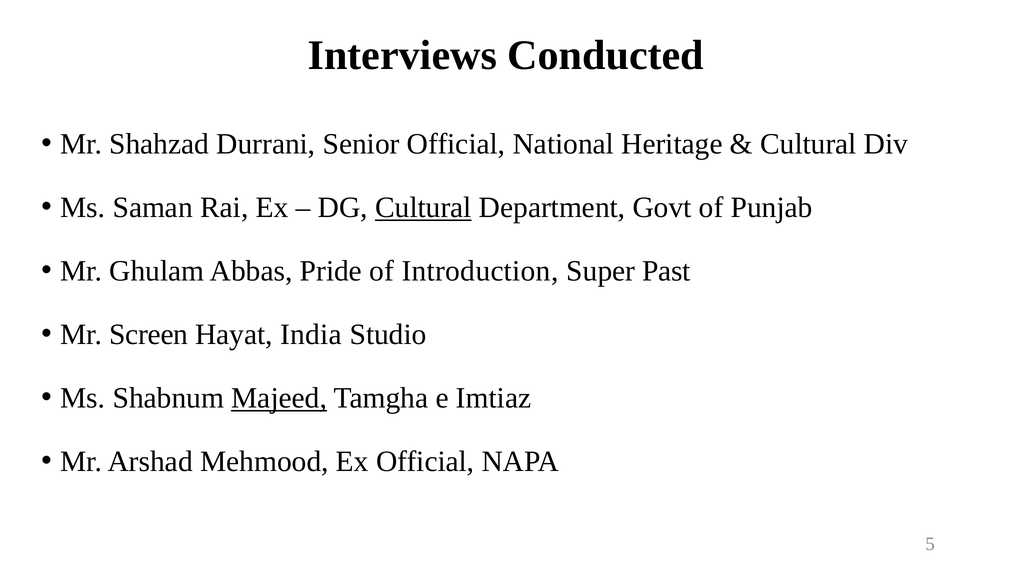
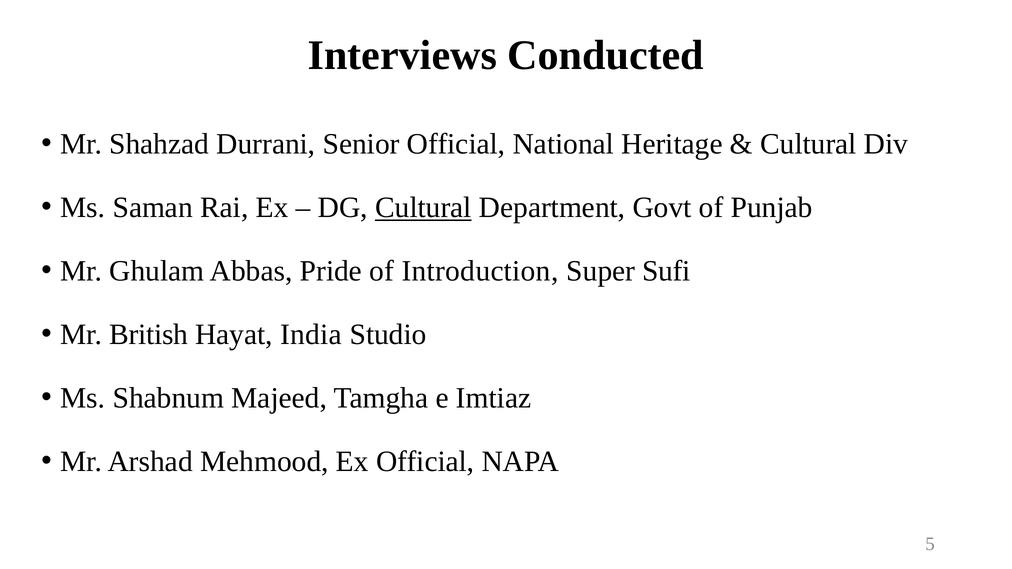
Past: Past -> Sufi
Screen: Screen -> British
Majeed underline: present -> none
